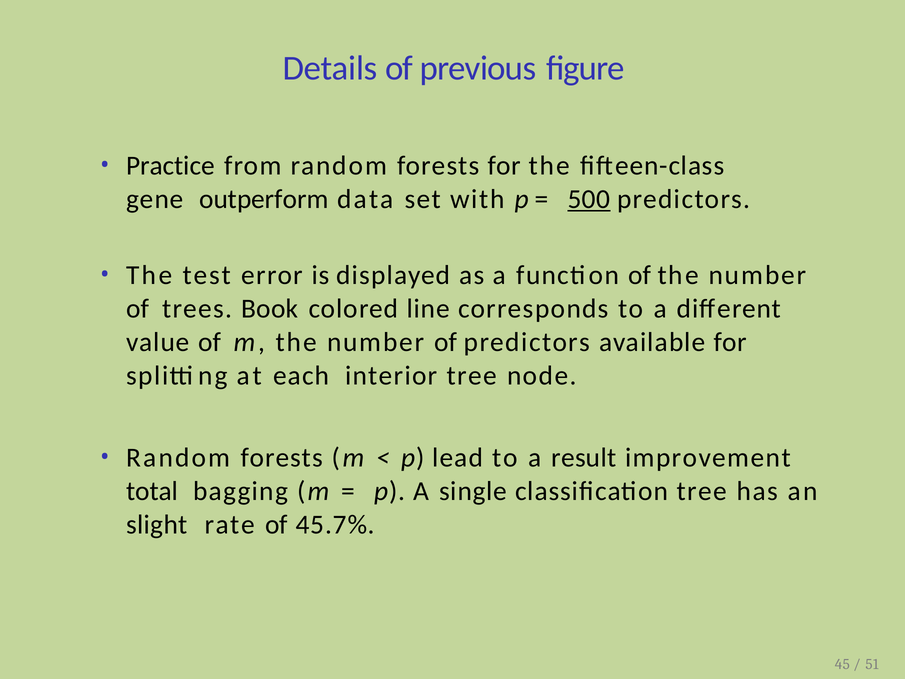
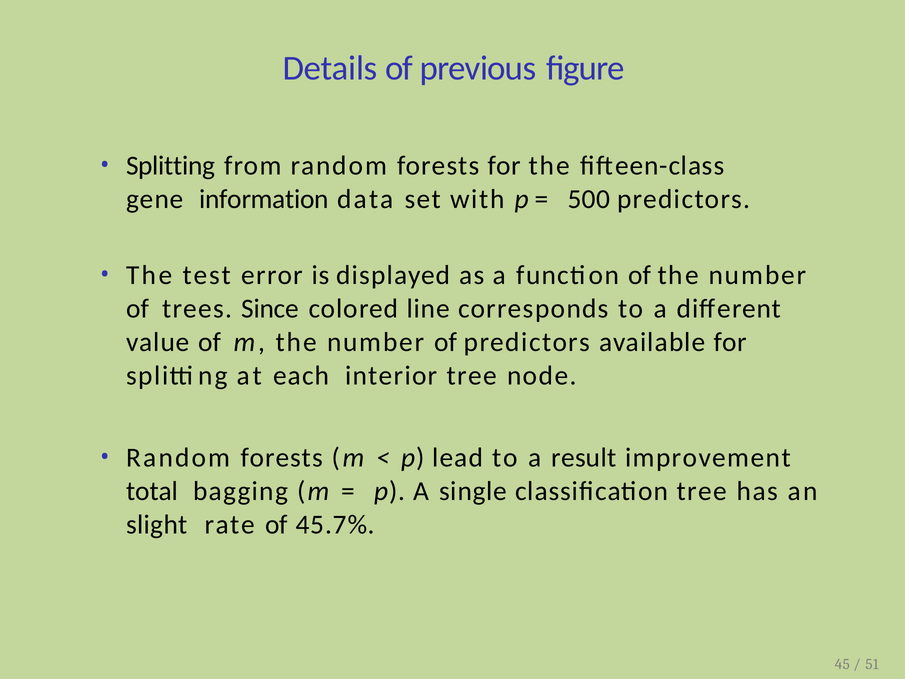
Practice at (171, 166): Practice -> Splitting
outperform: outperform -> information
500 underline: present -> none
Book: Book -> Since
